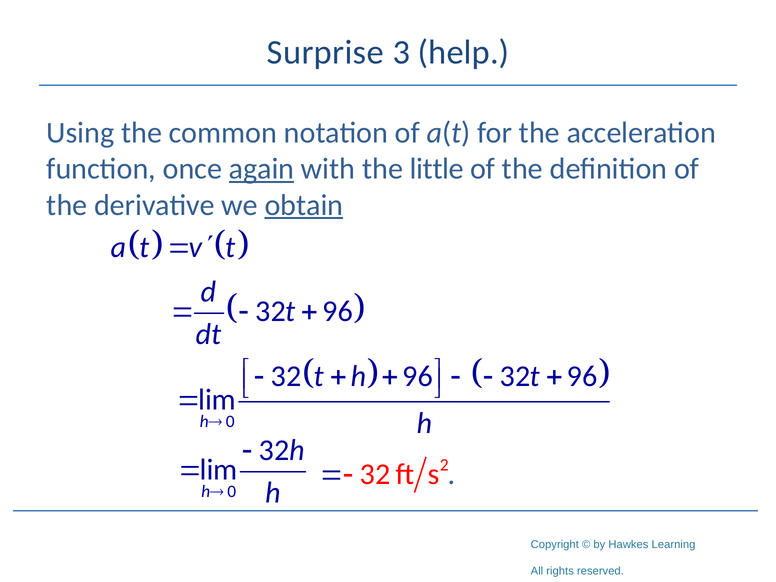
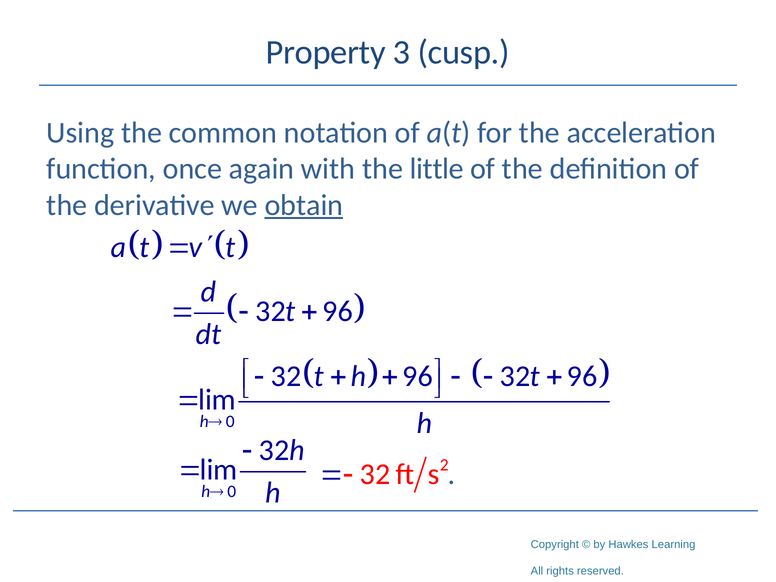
Surprise: Surprise -> Property
help: help -> cusp
again underline: present -> none
